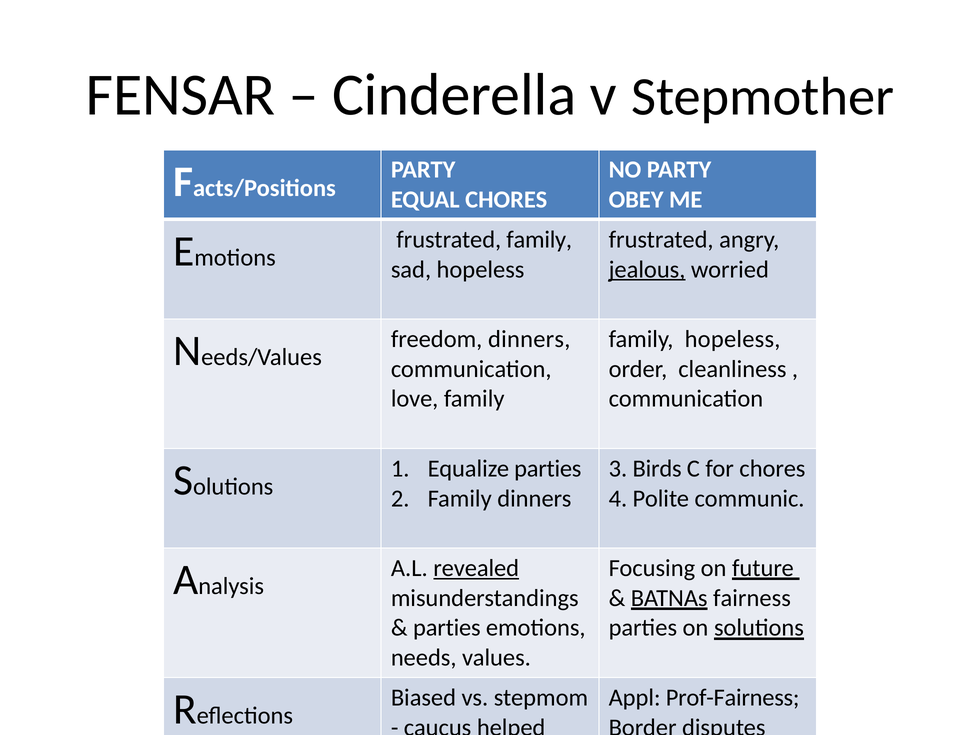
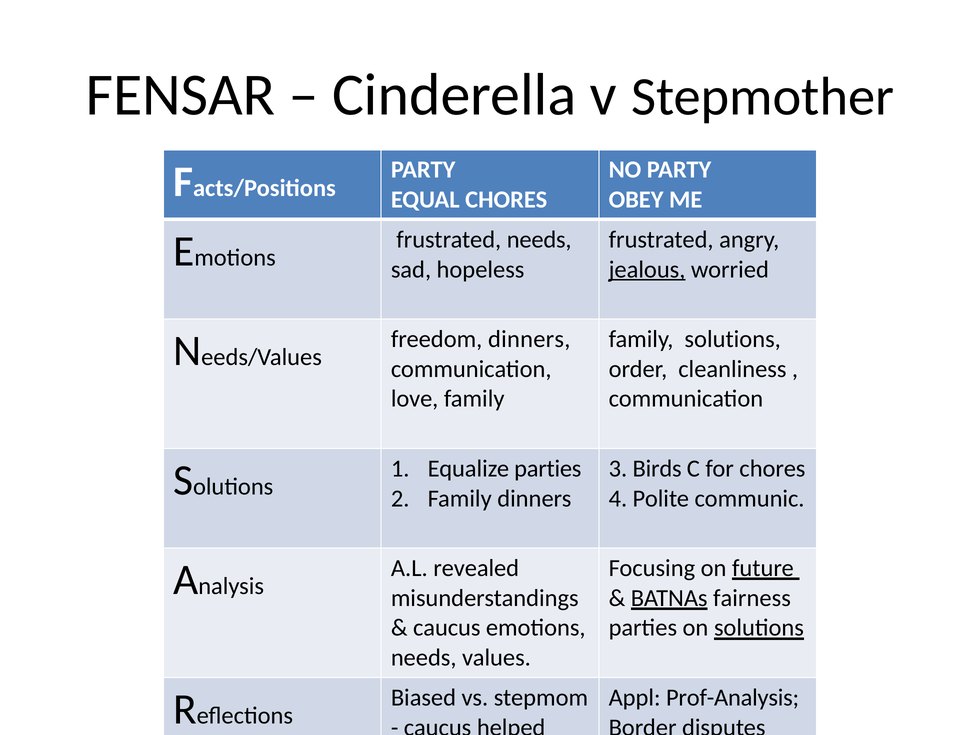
frustrated family: family -> needs
family hopeless: hopeless -> solutions
revealed underline: present -> none
parties at (447, 628): parties -> caucus
Prof-Fairness: Prof-Fairness -> Prof-Analysis
